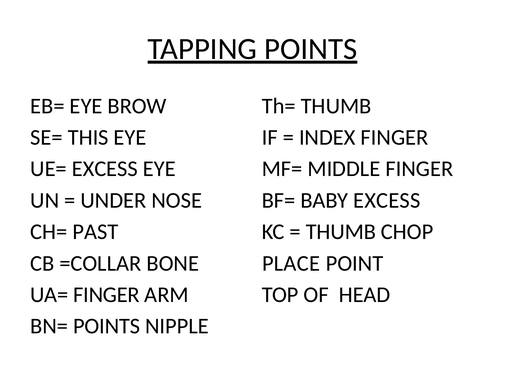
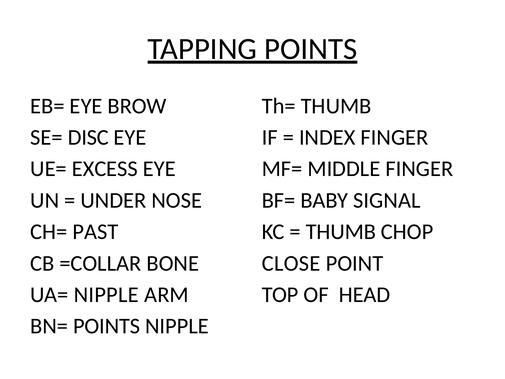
THIS: THIS -> DISC
BABY EXCESS: EXCESS -> SIGNAL
PLACE: PLACE -> CLOSE
UA= FINGER: FINGER -> NIPPLE
